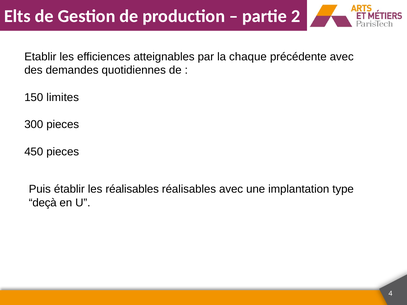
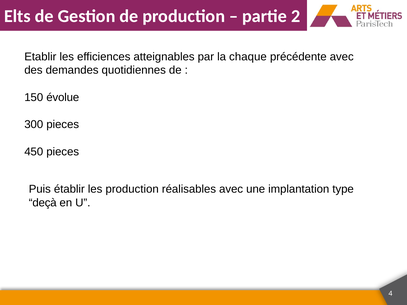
limites: limites -> évolue
les réalisables: réalisables -> production
